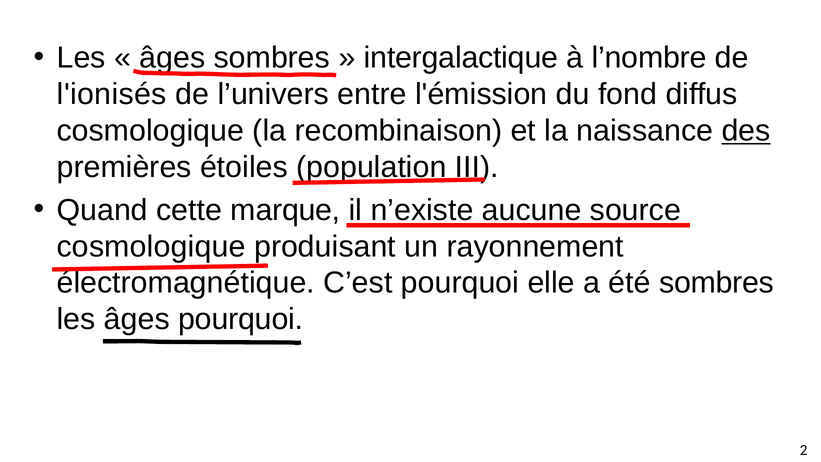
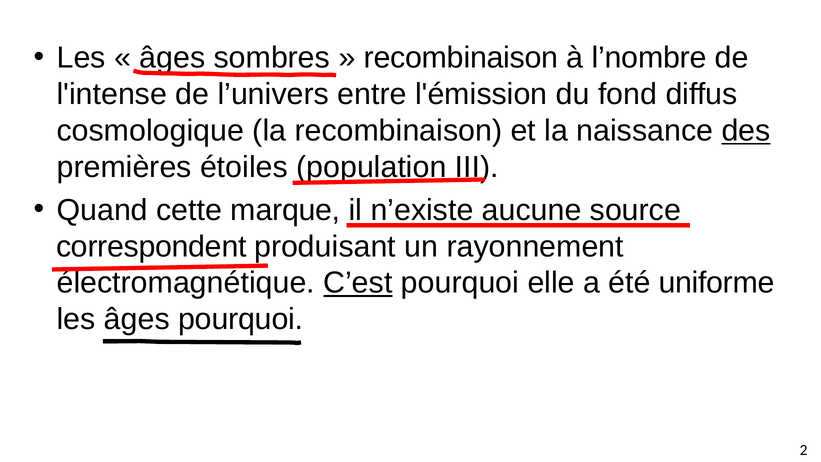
intergalactique at (461, 58): intergalactique -> recombinaison
l'ionisés: l'ionisés -> l'intense
cosmologique at (151, 246): cosmologique -> correspondent
C’est underline: none -> present
été sombres: sombres -> uniforme
